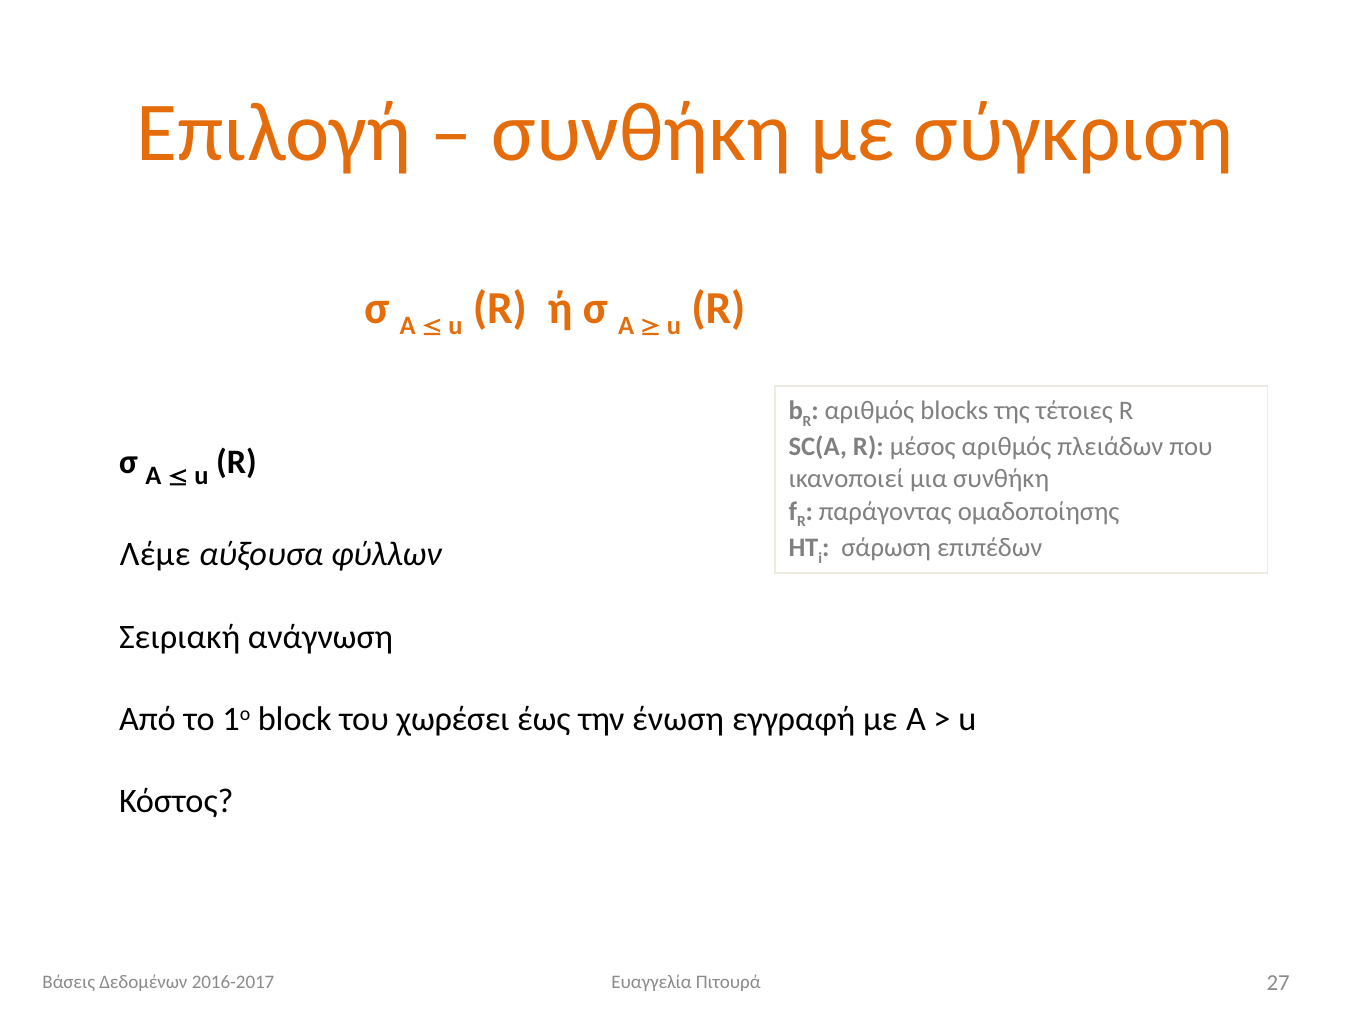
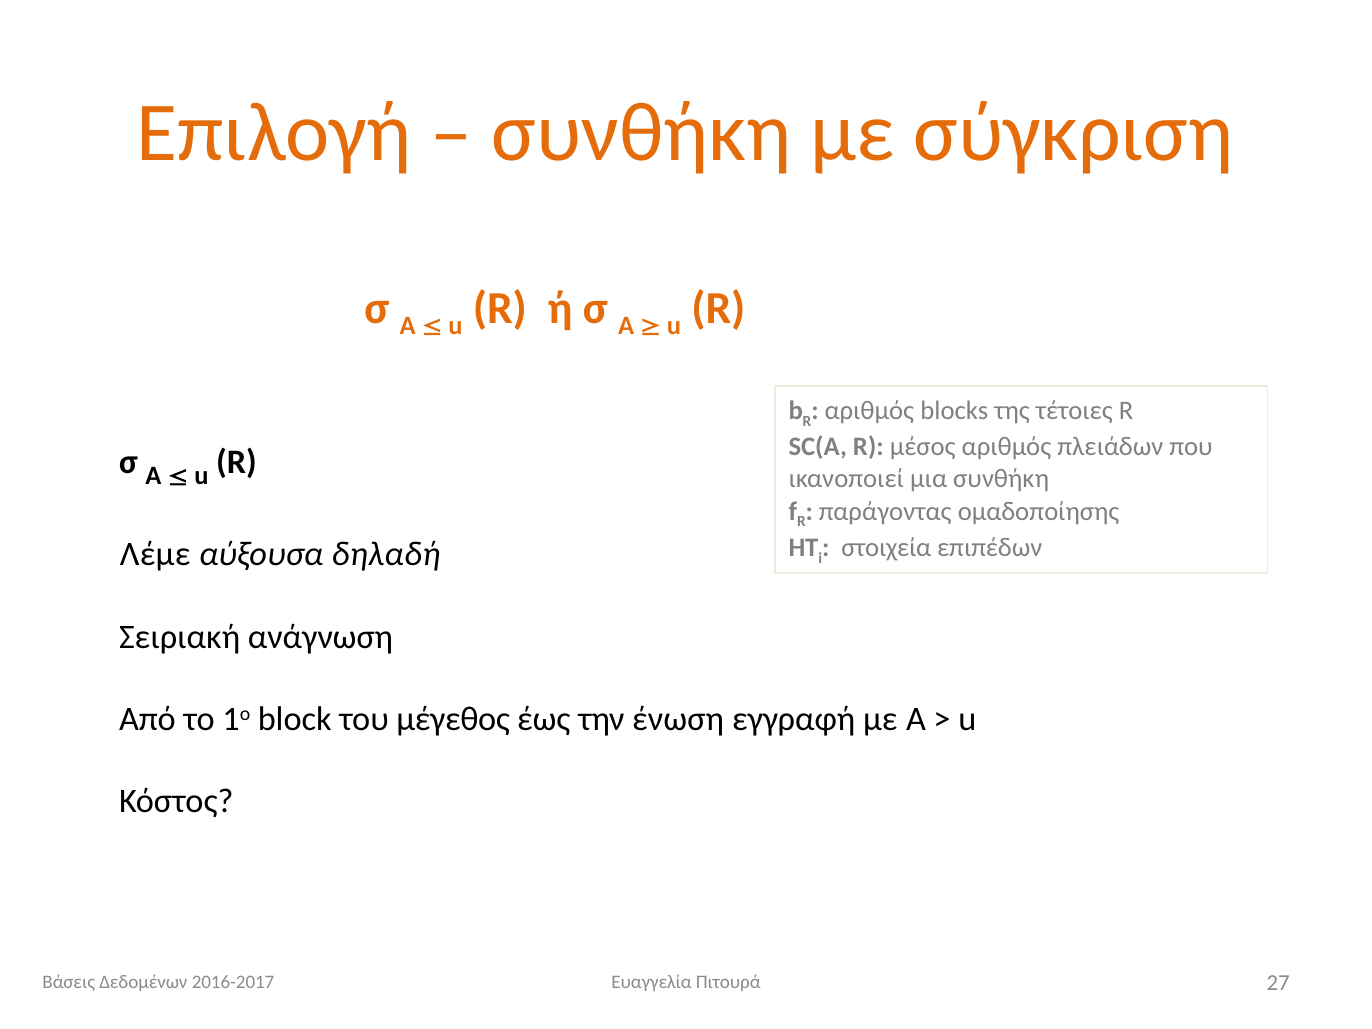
σάρωση: σάρωση -> στοιχεία
φύλλων: φύλλων -> δηλαδή
χωρέσει: χωρέσει -> μέγεθος
